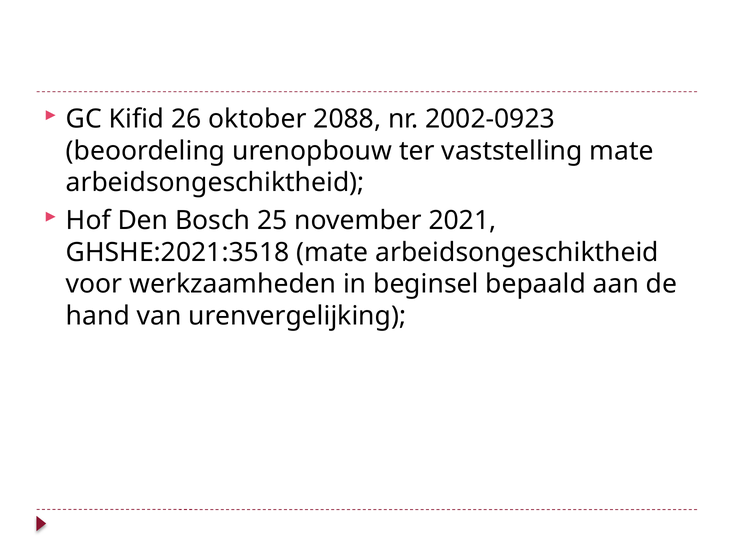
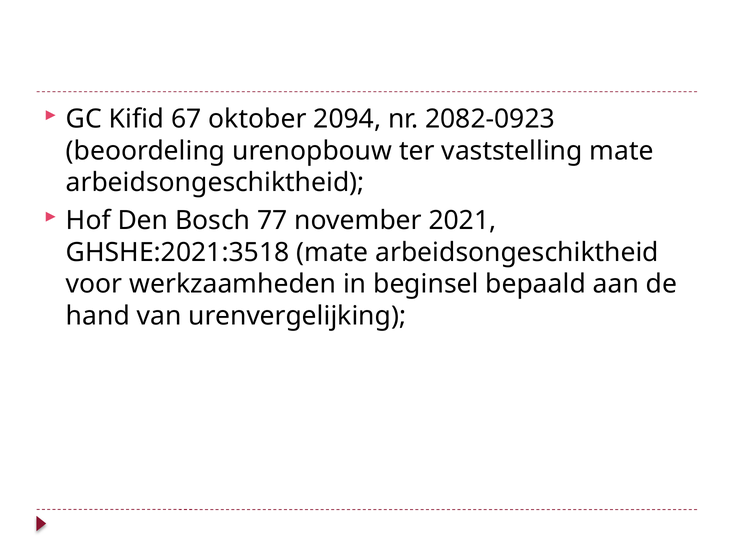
26: 26 -> 67
2088: 2088 -> 2094
2002-0923: 2002-0923 -> 2082-0923
25: 25 -> 77
